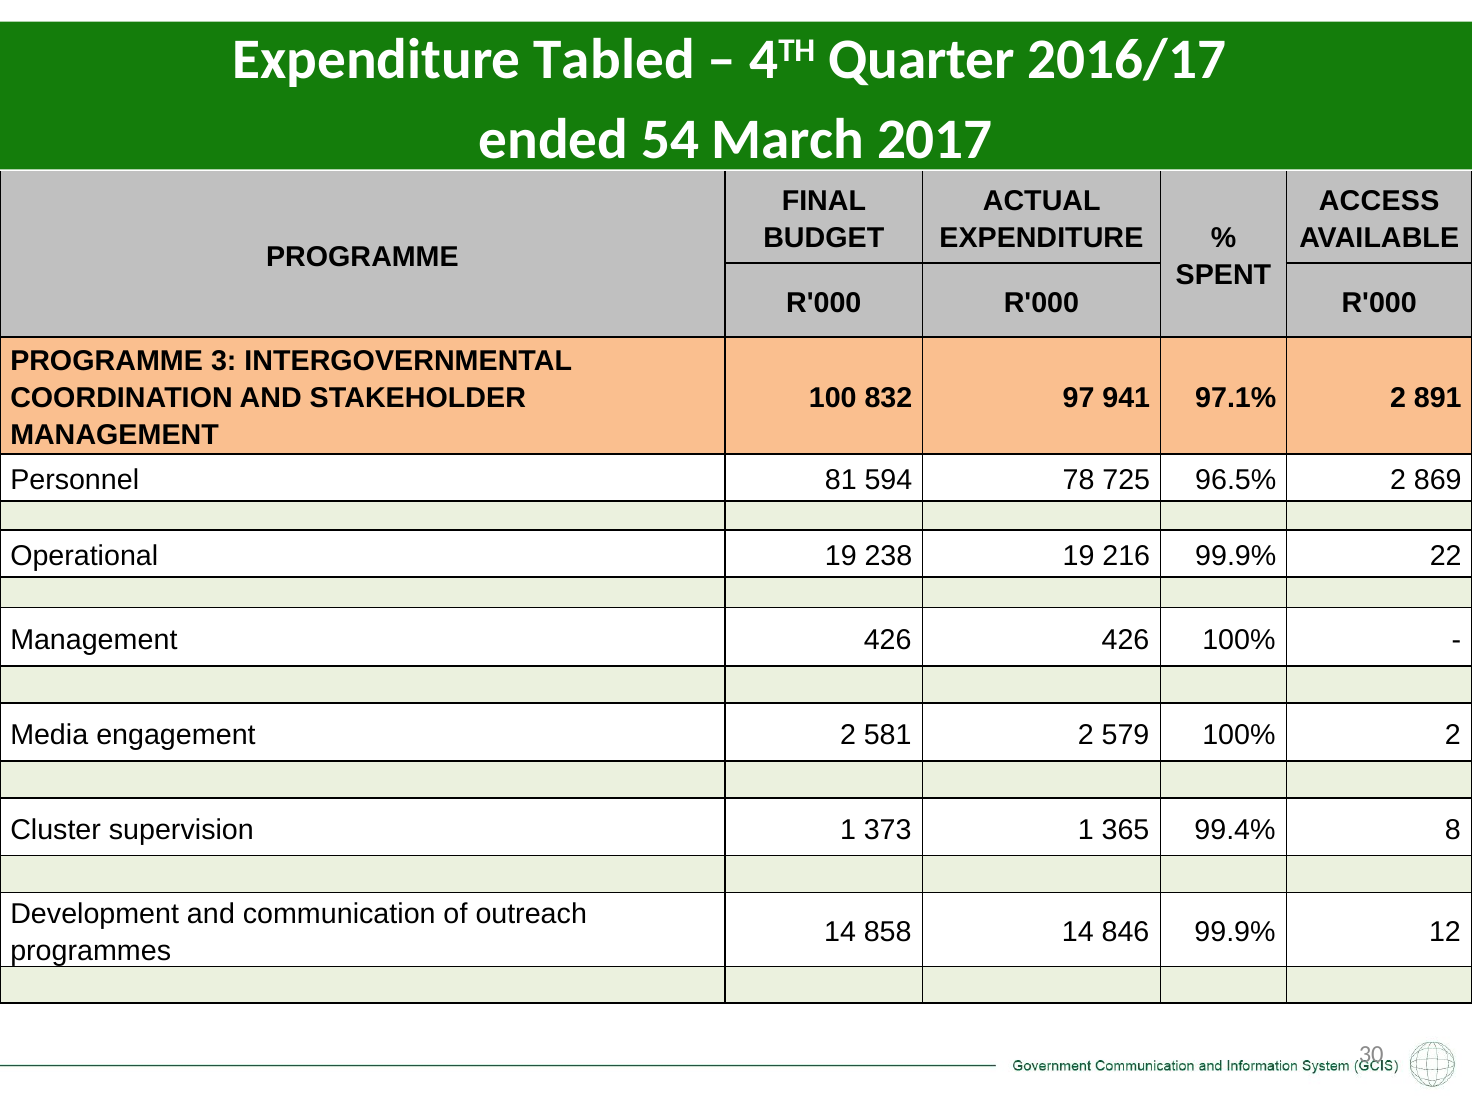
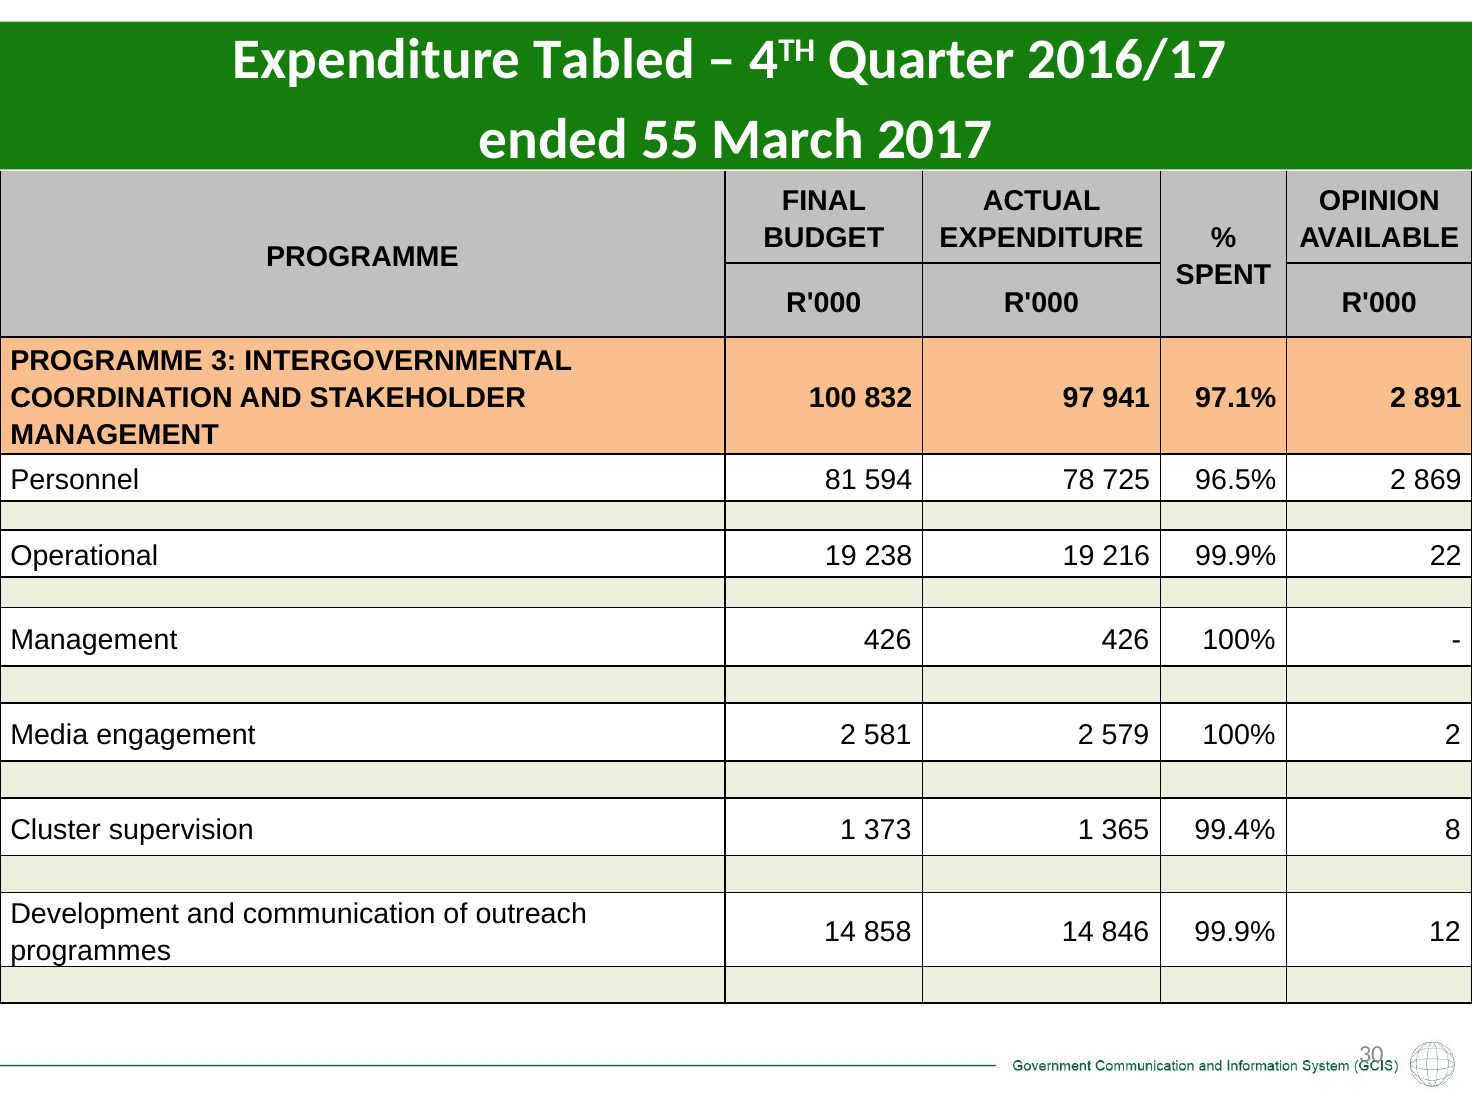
54: 54 -> 55
ACCESS: ACCESS -> OPINION
